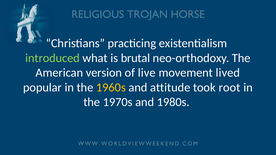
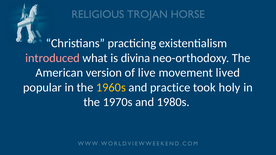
introduced colour: light green -> pink
brutal: brutal -> divina
attitude: attitude -> practice
root: root -> holy
